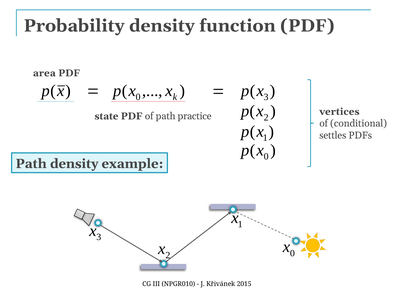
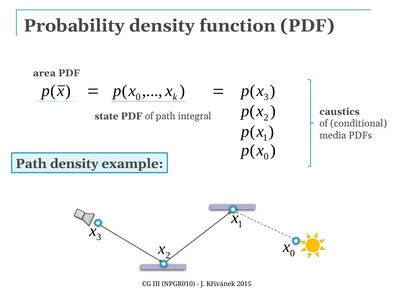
vertices: vertices -> caustics
practice: practice -> integral
settles: settles -> media
